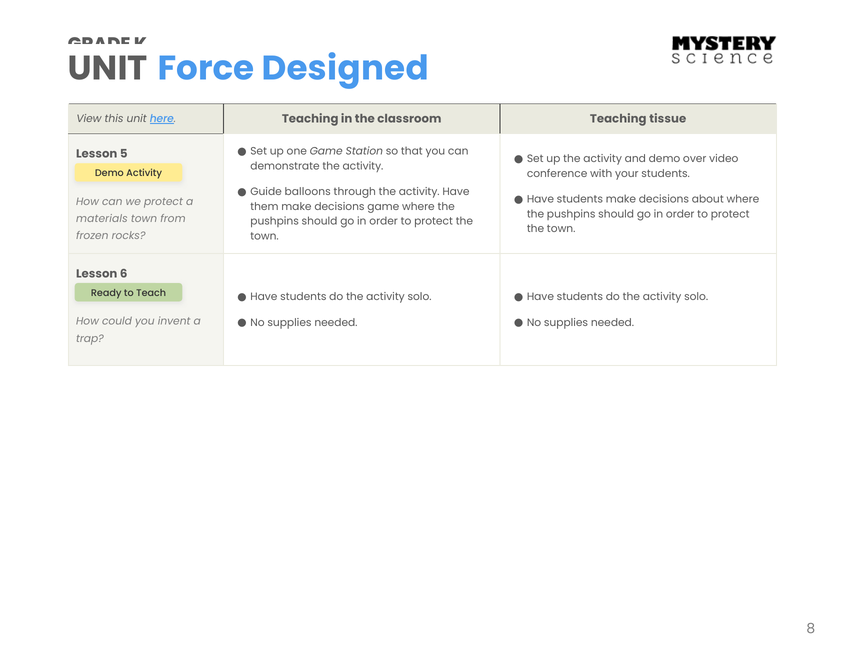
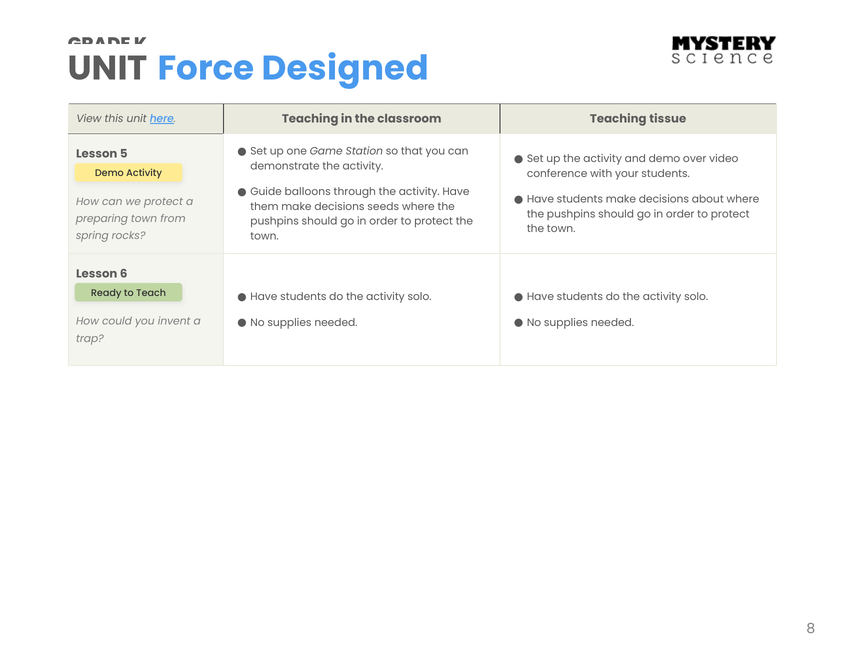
decisions game: game -> seeds
materials: materials -> preparing
frozen: frozen -> spring
